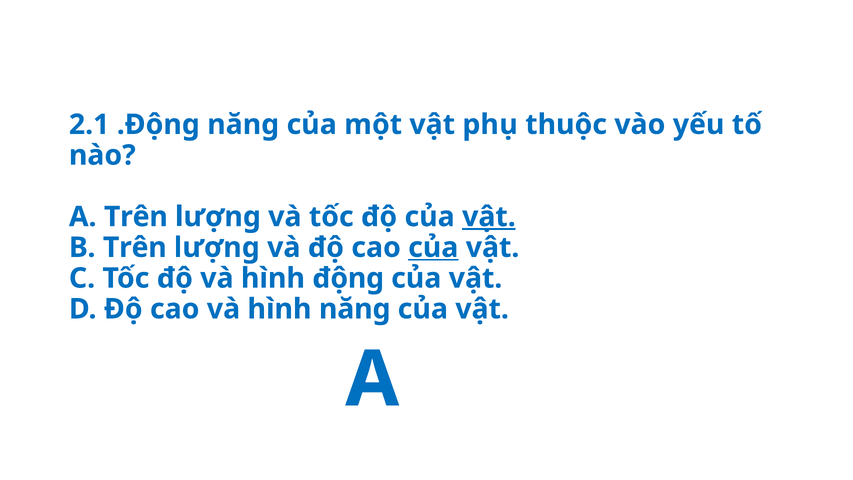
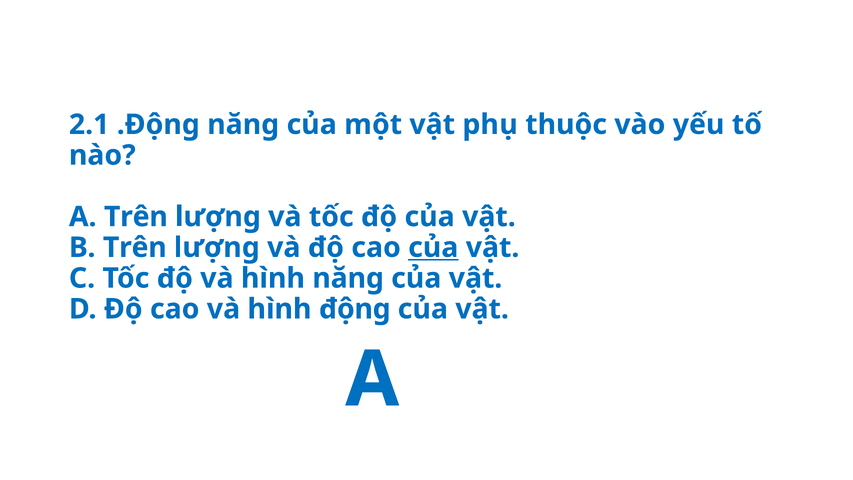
vật at (489, 217) underline: present -> none
hình động: động -> năng
hình năng: năng -> động
